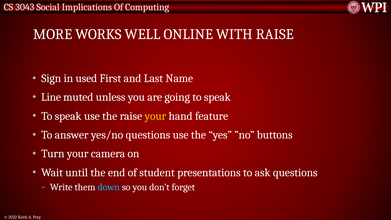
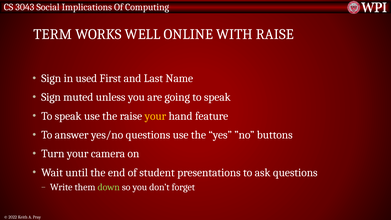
MORE: MORE -> TERM
Line at (51, 97): Line -> Sign
down colour: light blue -> light green
